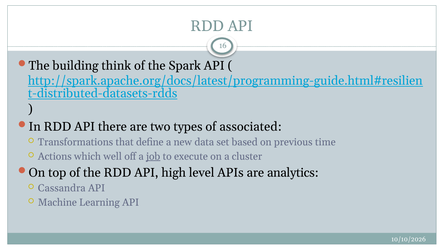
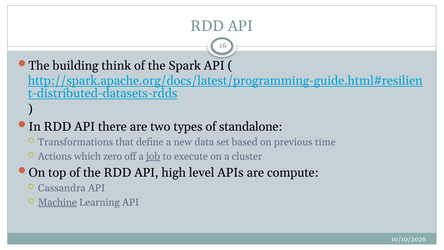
associated: associated -> standalone
well: well -> zero
analytics: analytics -> compute
Machine underline: none -> present
